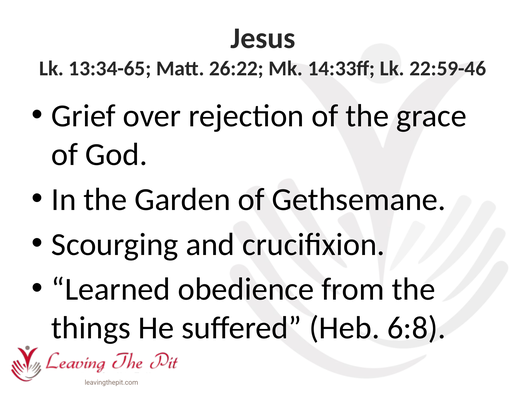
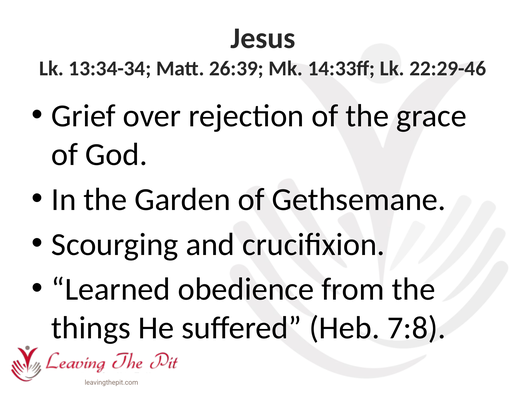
13:34-65: 13:34-65 -> 13:34-34
26:22: 26:22 -> 26:39
22:59-46: 22:59-46 -> 22:29-46
6:8: 6:8 -> 7:8
